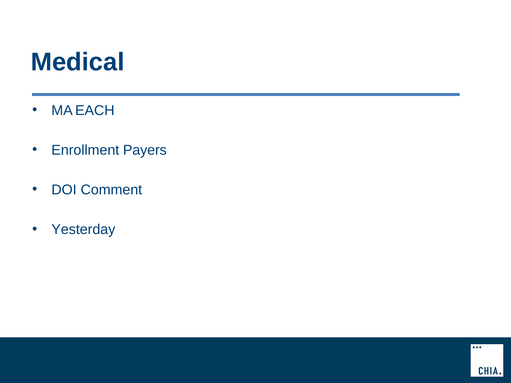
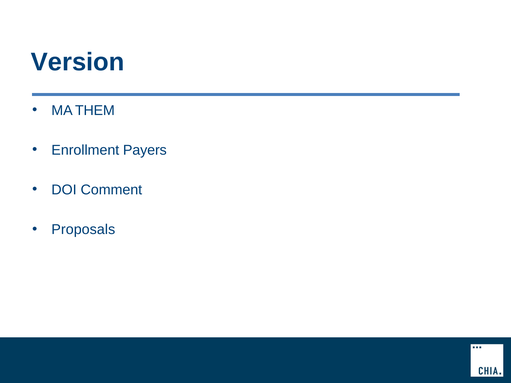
Medical: Medical -> Version
EACH: EACH -> THEM
Yesterday: Yesterday -> Proposals
